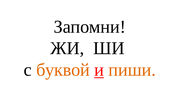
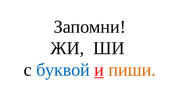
буквой colour: orange -> blue
